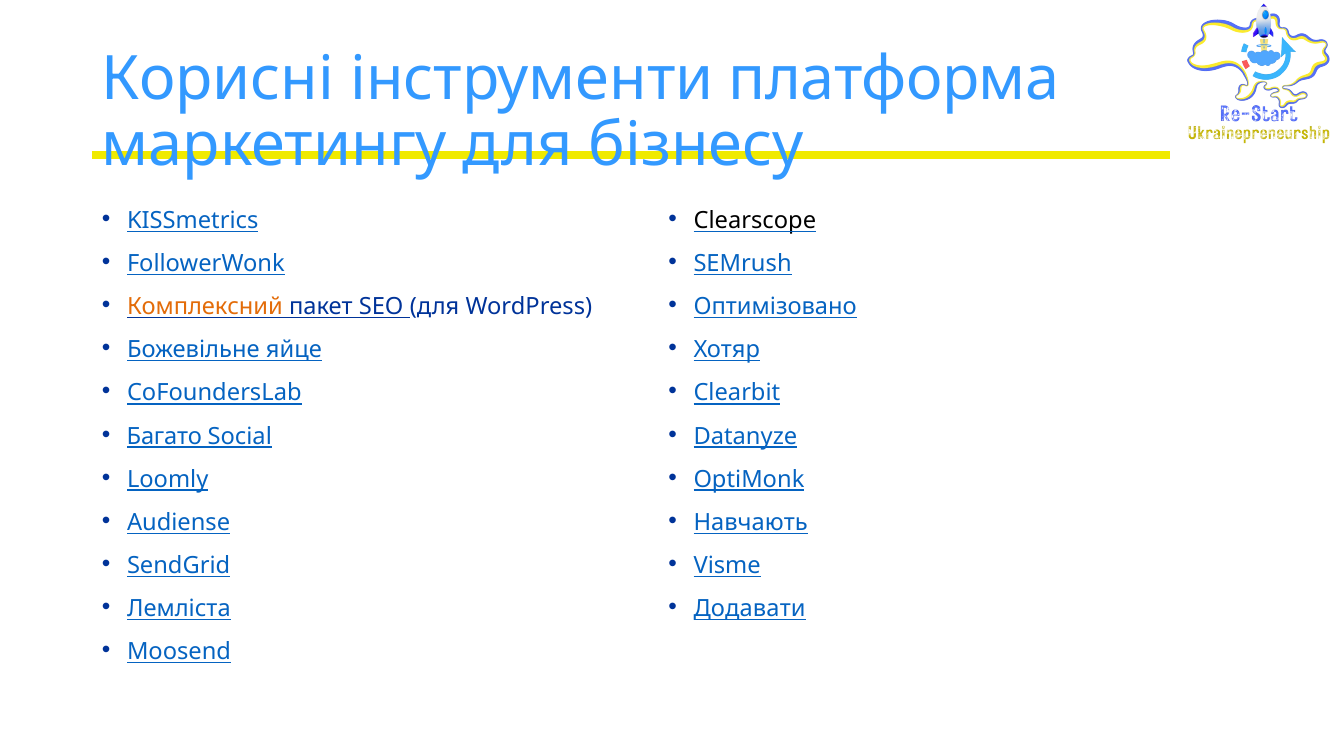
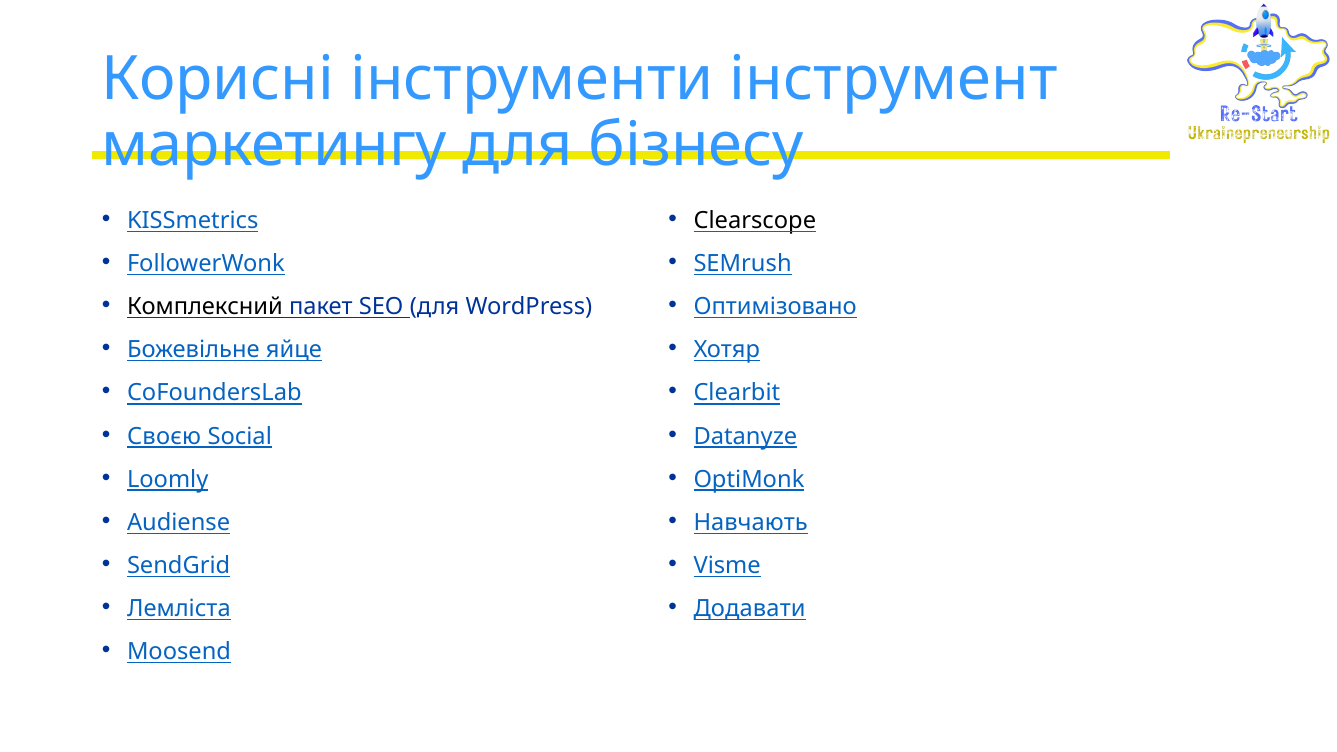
платформа: платформа -> інструмент
Комплексний colour: orange -> black
Багато: Багато -> Своєю
